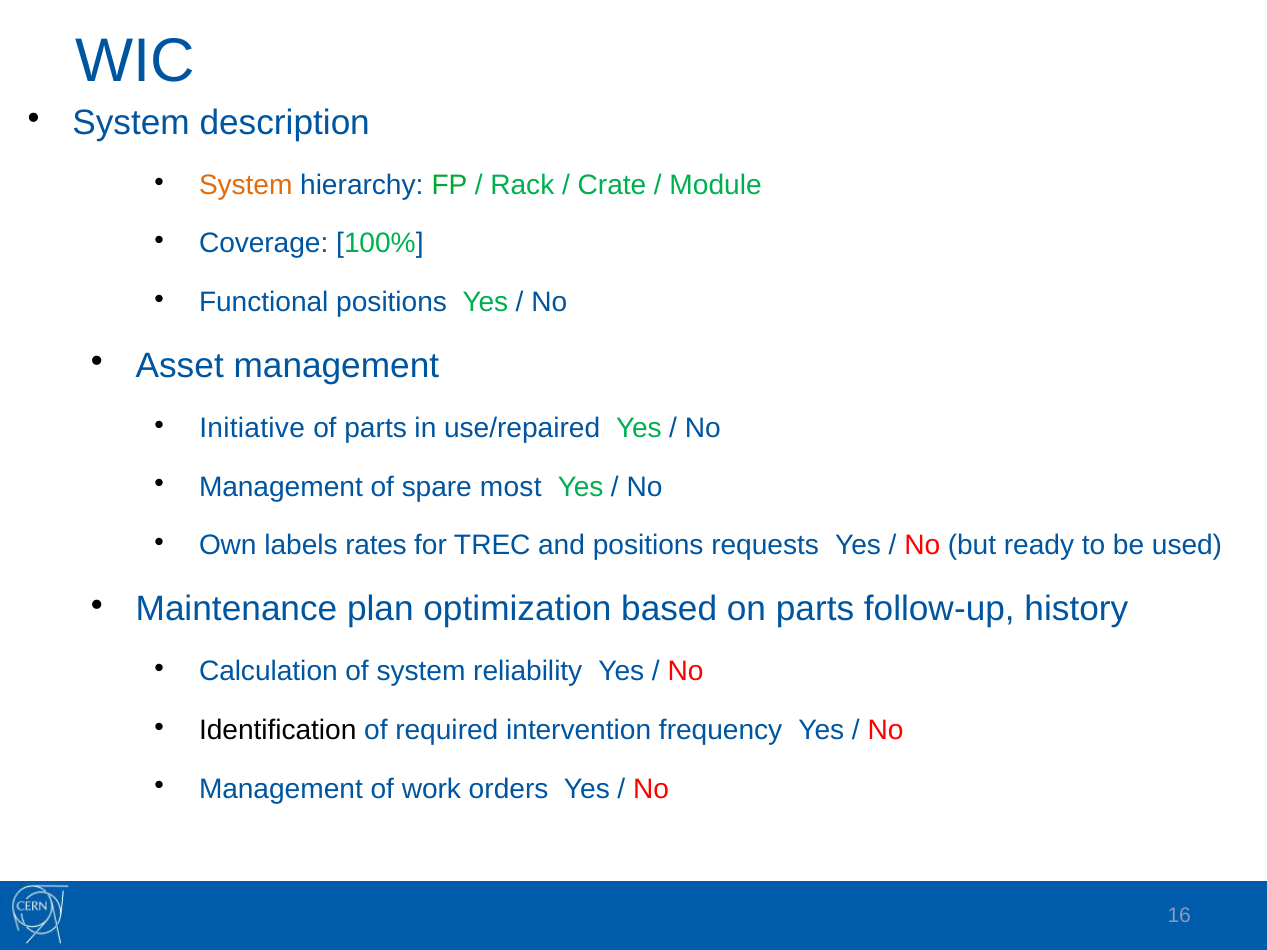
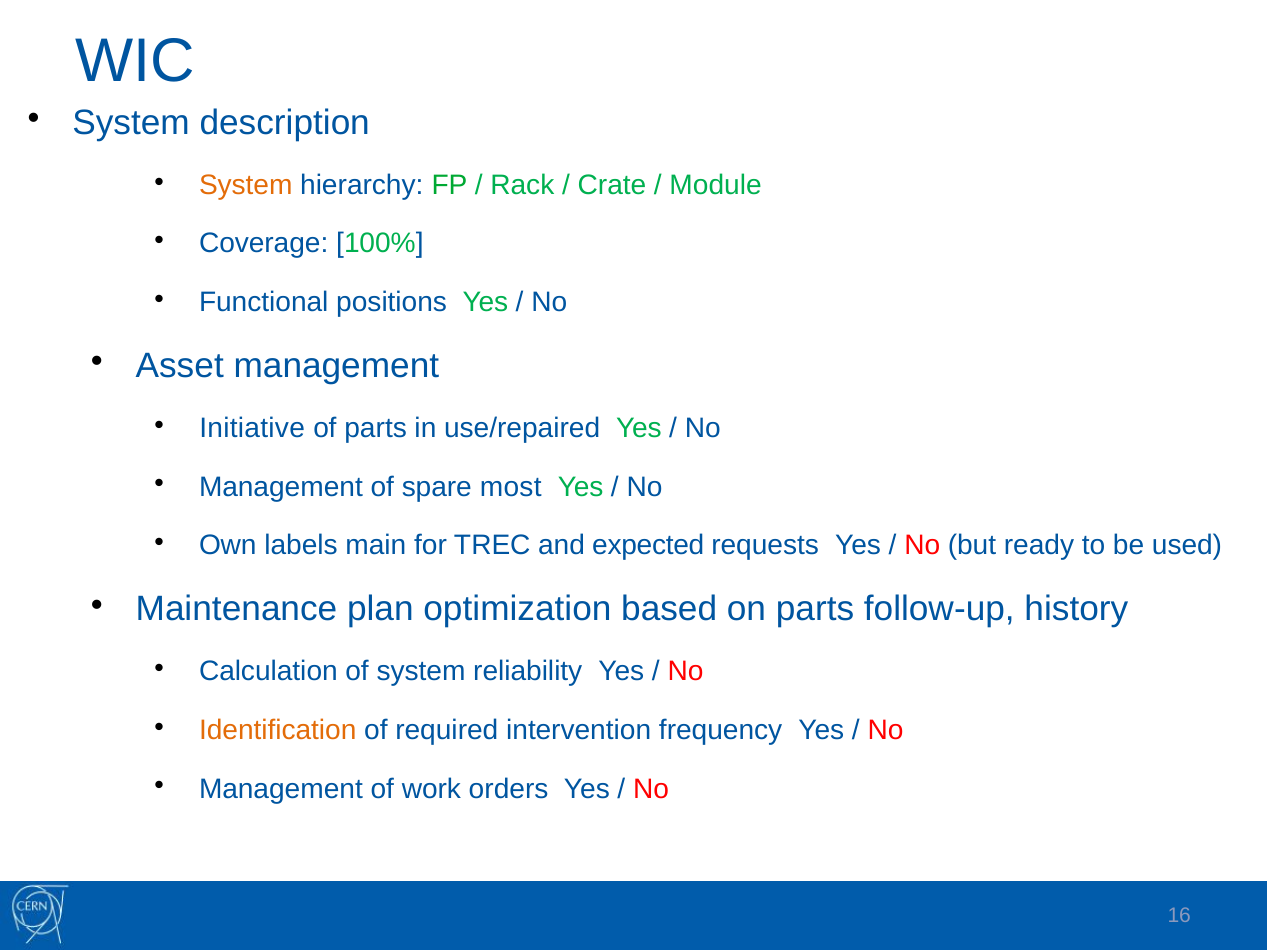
rates: rates -> main
and positions: positions -> expected
Identification colour: black -> orange
